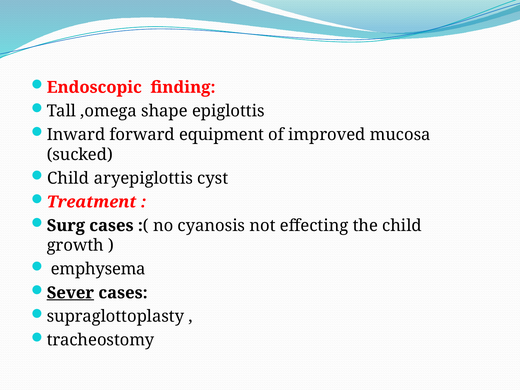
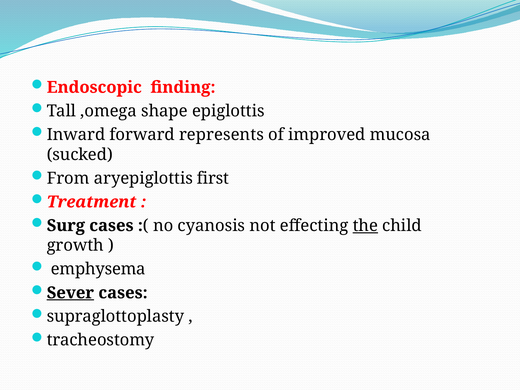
equipment: equipment -> represents
Child at (68, 178): Child -> From
cyst: cyst -> first
the underline: none -> present
